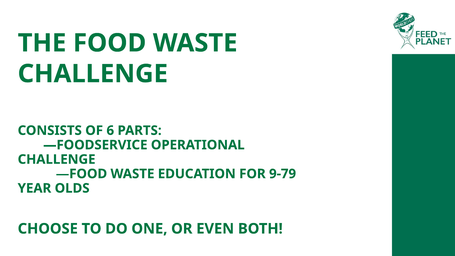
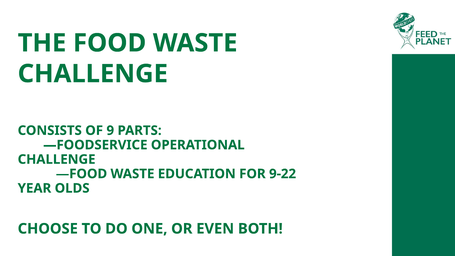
6: 6 -> 9
9-79: 9-79 -> 9-22
